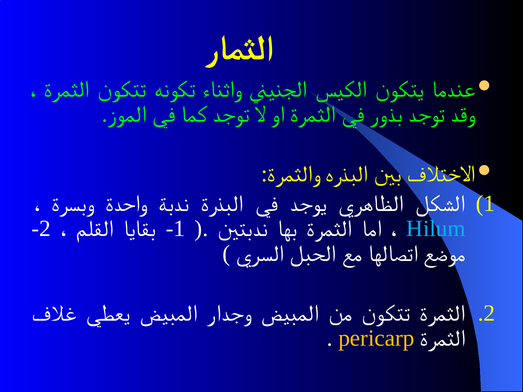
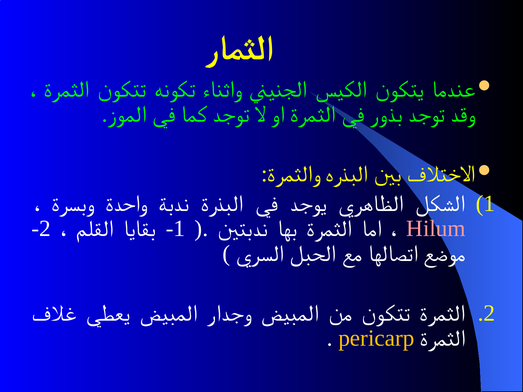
Hilum colour: light blue -> pink
